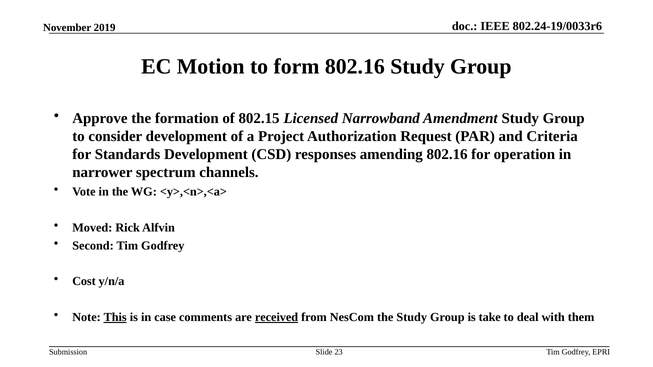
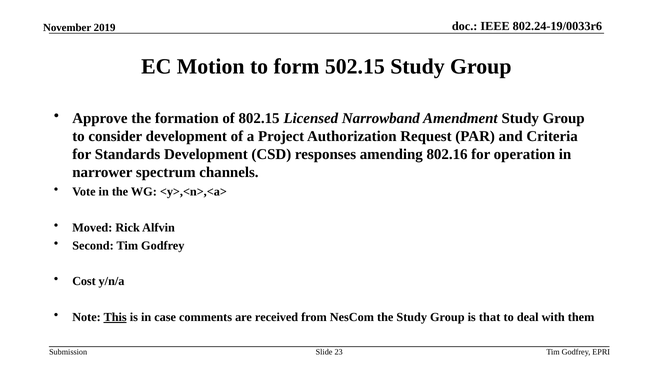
form 802.16: 802.16 -> 502.15
received underline: present -> none
take: take -> that
